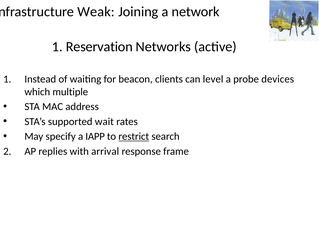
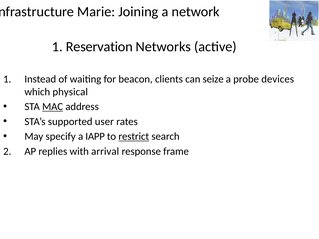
Weak: Weak -> Marie
level: level -> seize
multiple: multiple -> physical
MAC underline: none -> present
wait: wait -> user
